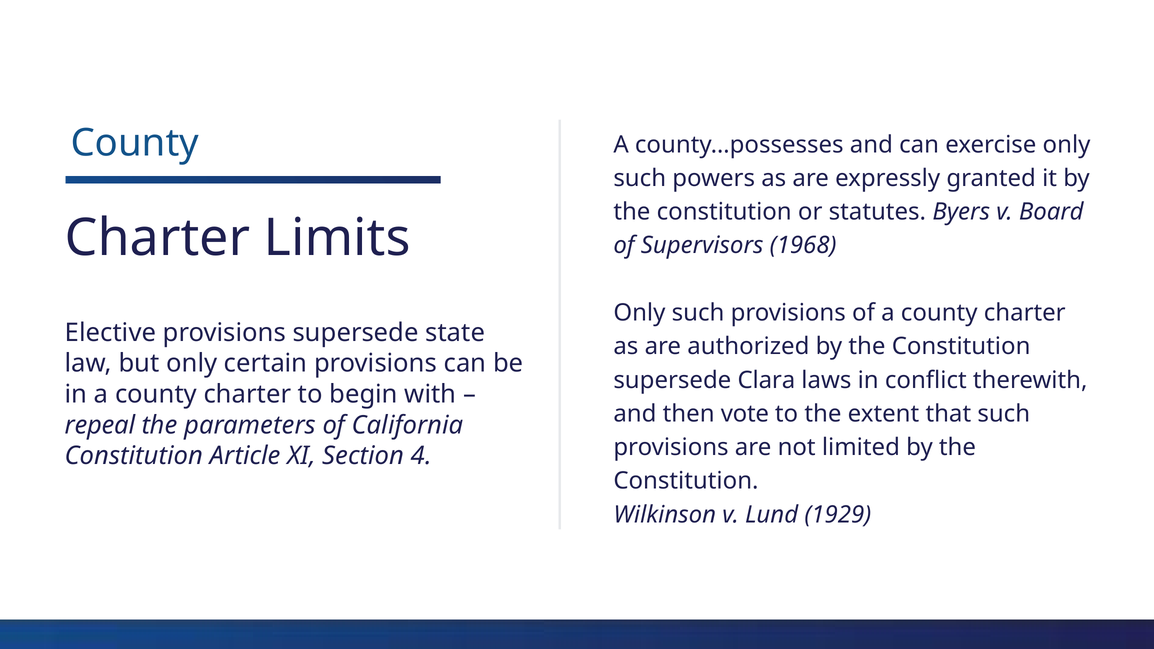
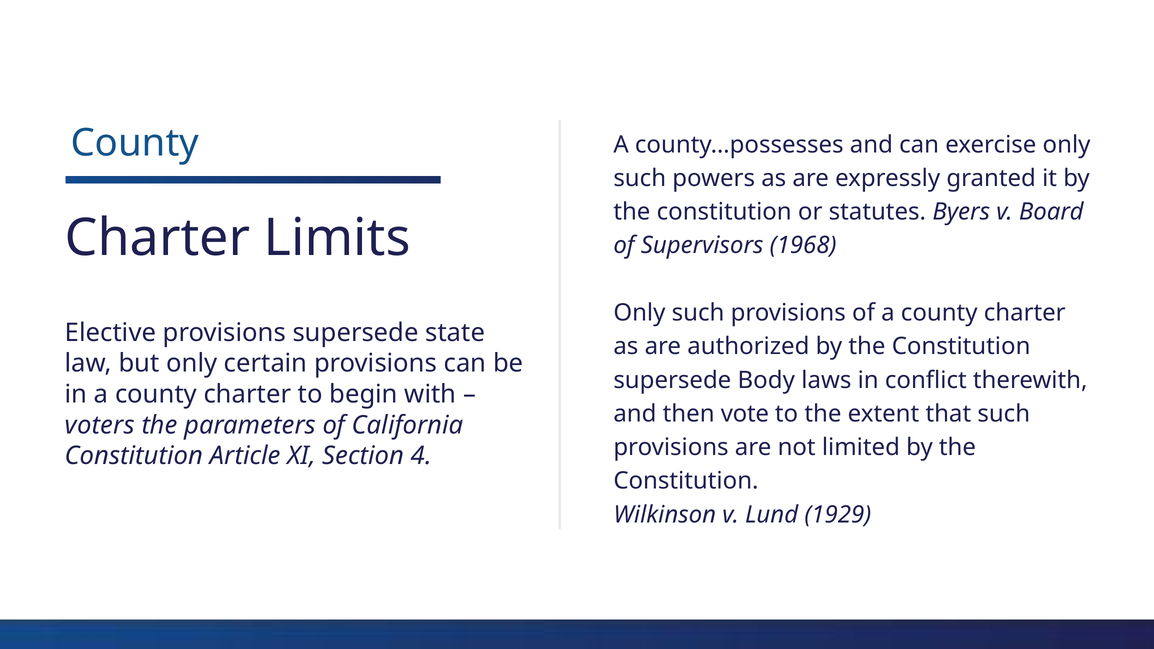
Clara: Clara -> Body
repeal: repeal -> voters
